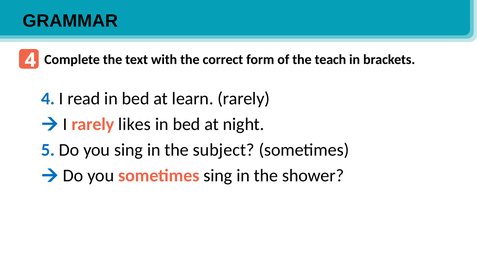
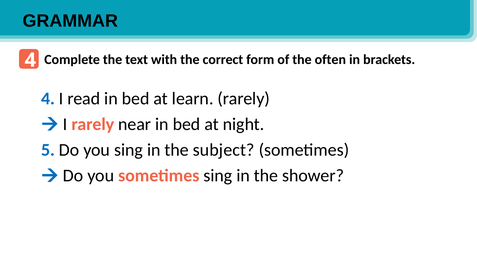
teach: teach -> often
likes: likes -> near
